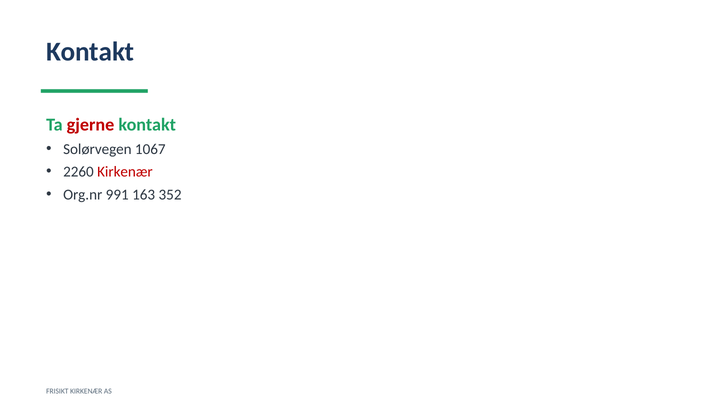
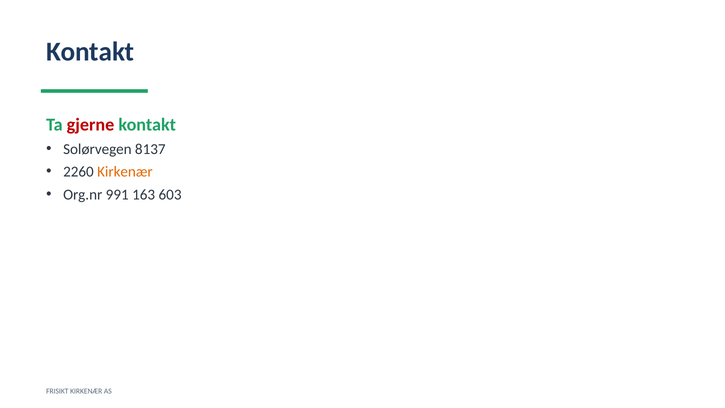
1067: 1067 -> 8137
Kirkenær at (125, 172) colour: red -> orange
352: 352 -> 603
